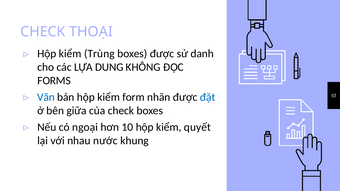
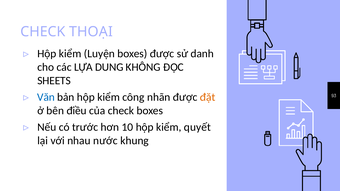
Trùng: Trùng -> Luyện
FORMS: FORMS -> SHEETS
form: form -> công
đặt colour: blue -> orange
giữa: giữa -> điều
ngoại: ngoại -> trước
